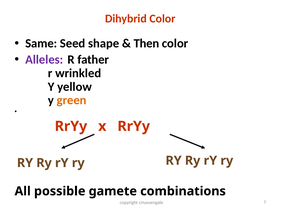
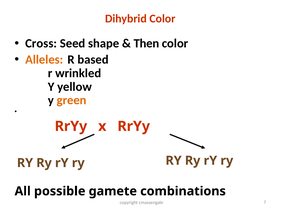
Same: Same -> Cross
Alleles colour: purple -> orange
father: father -> based
